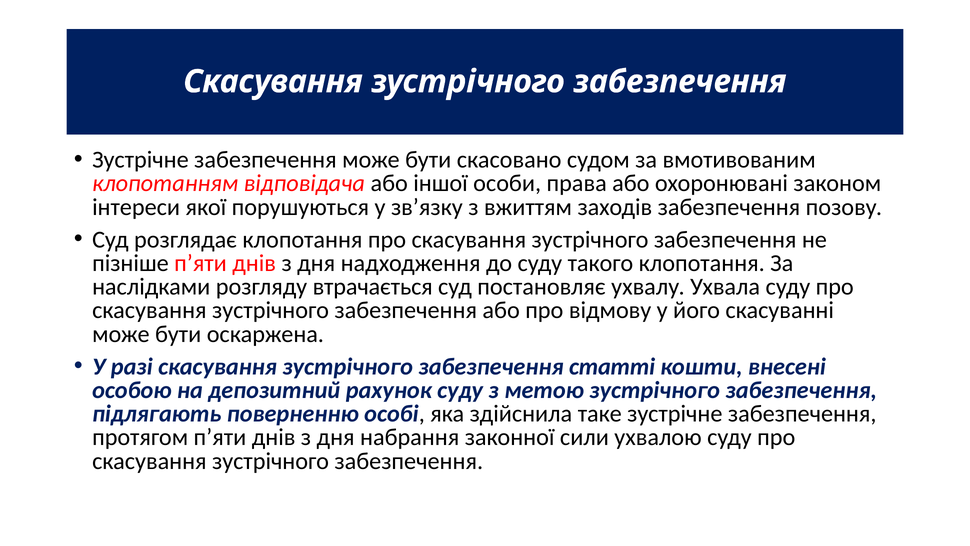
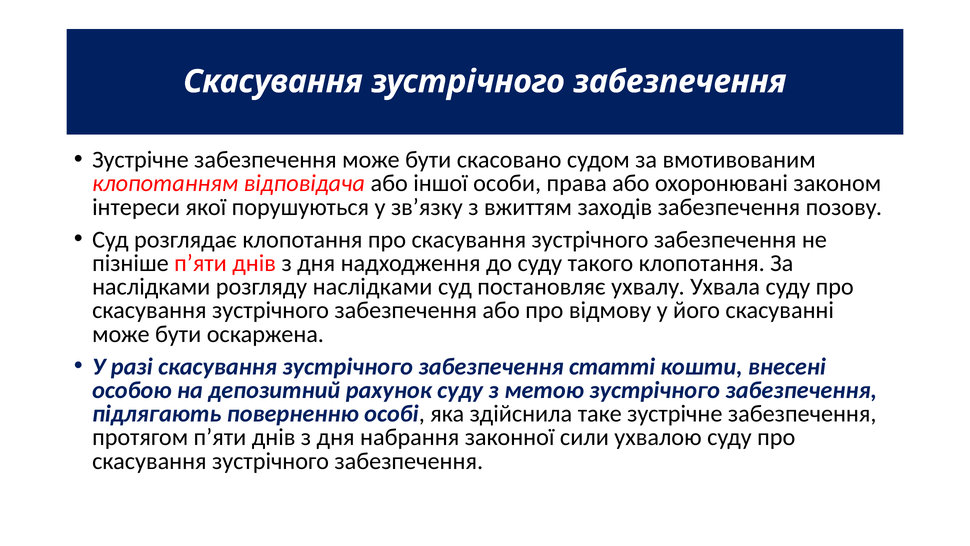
розгляду втрачається: втрачається -> наслідками
